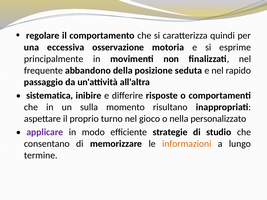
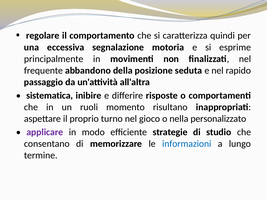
osservazione: osservazione -> segnalazione
sulla: sulla -> ruoli
informazioni colour: orange -> blue
